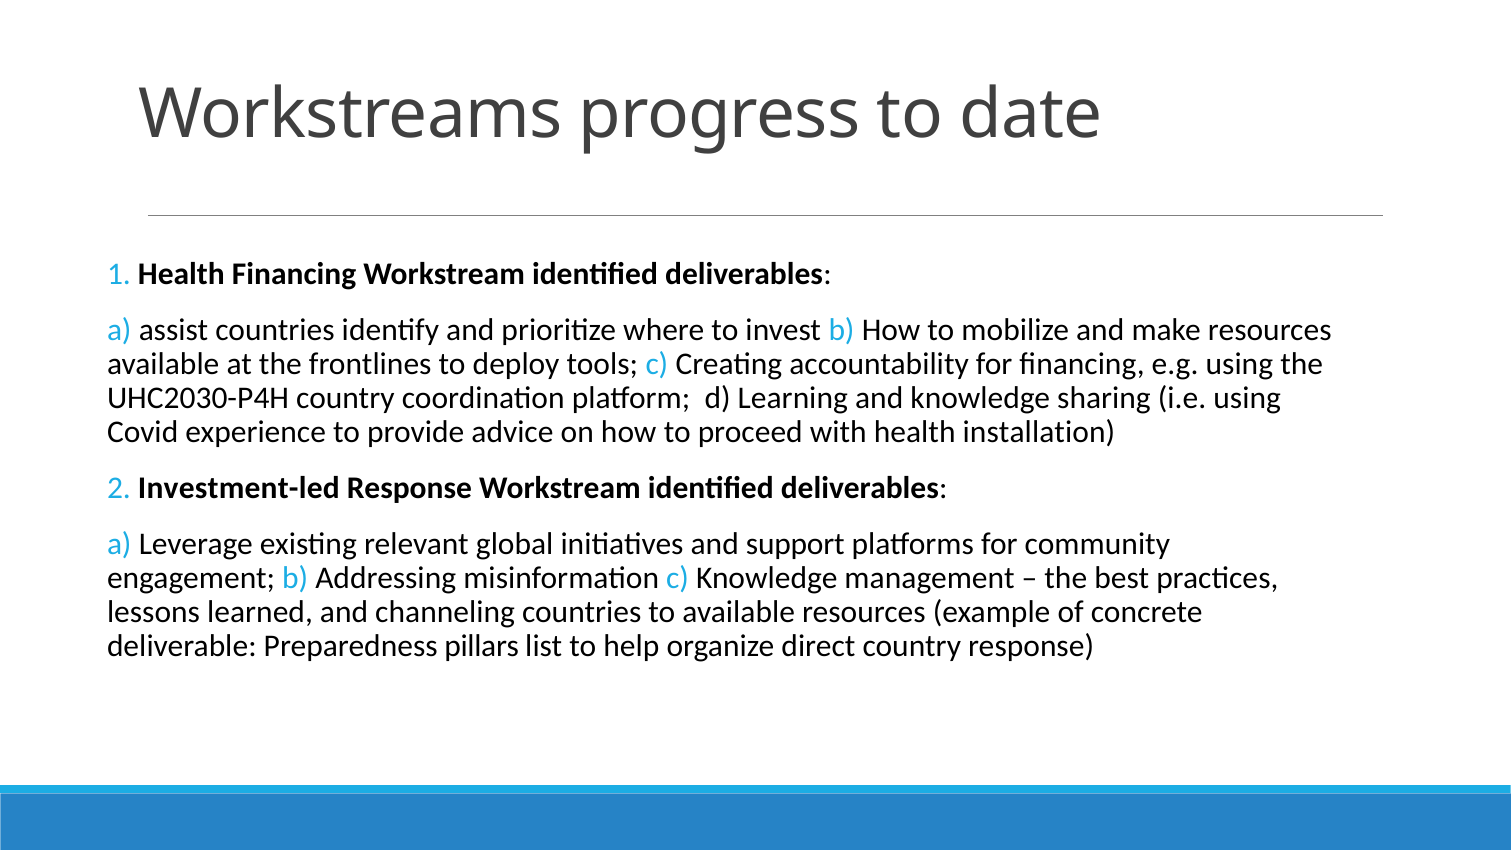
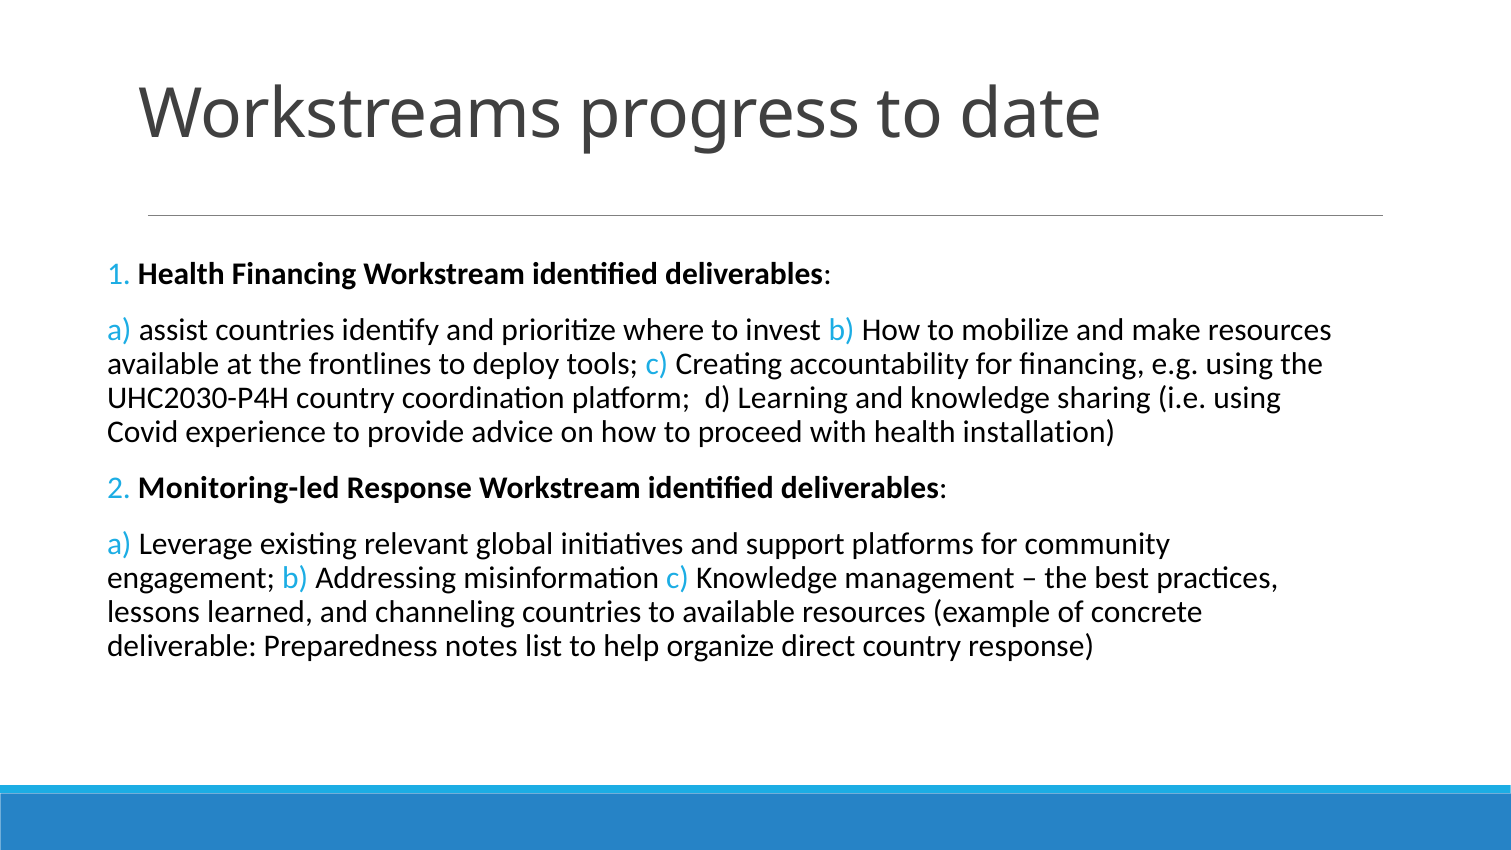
Investment-led: Investment-led -> Monitoring-led
pillars: pillars -> notes
